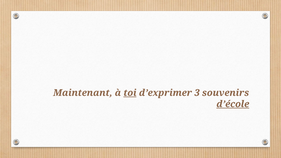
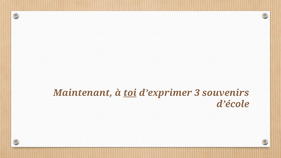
d’école underline: present -> none
